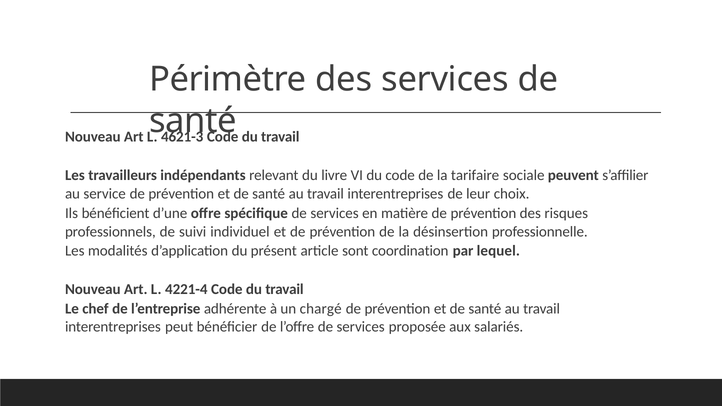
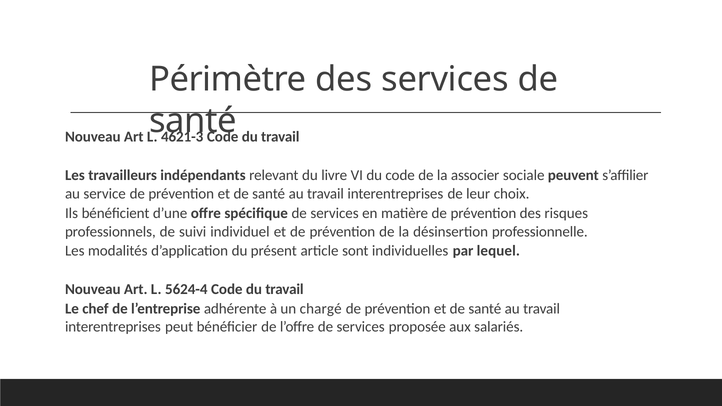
tarifaire: tarifaire -> associer
coordination: coordination -> individuelles
4221-4: 4221-4 -> 5624-4
